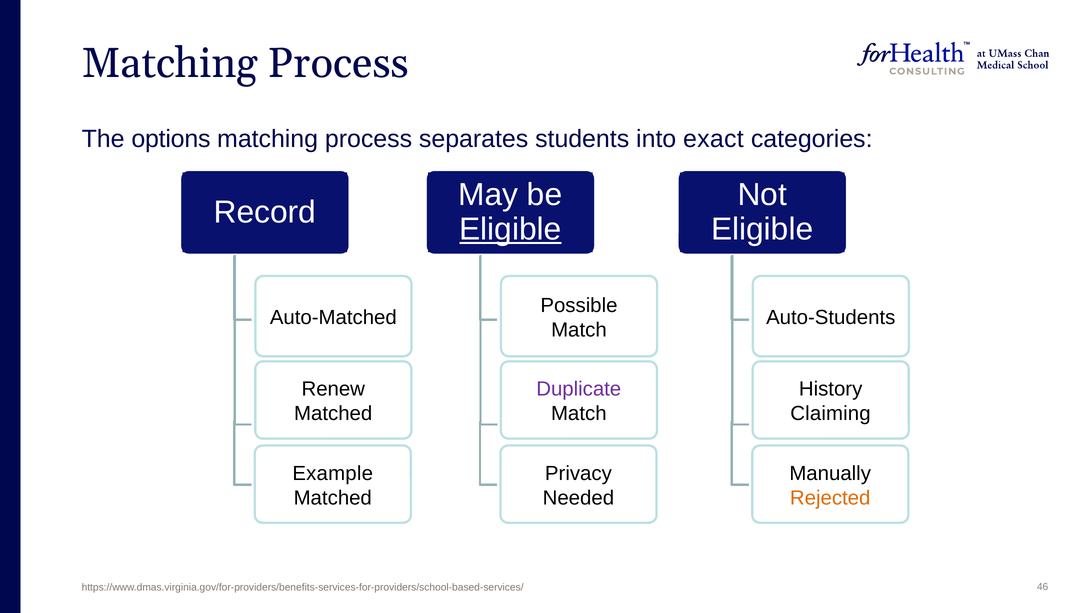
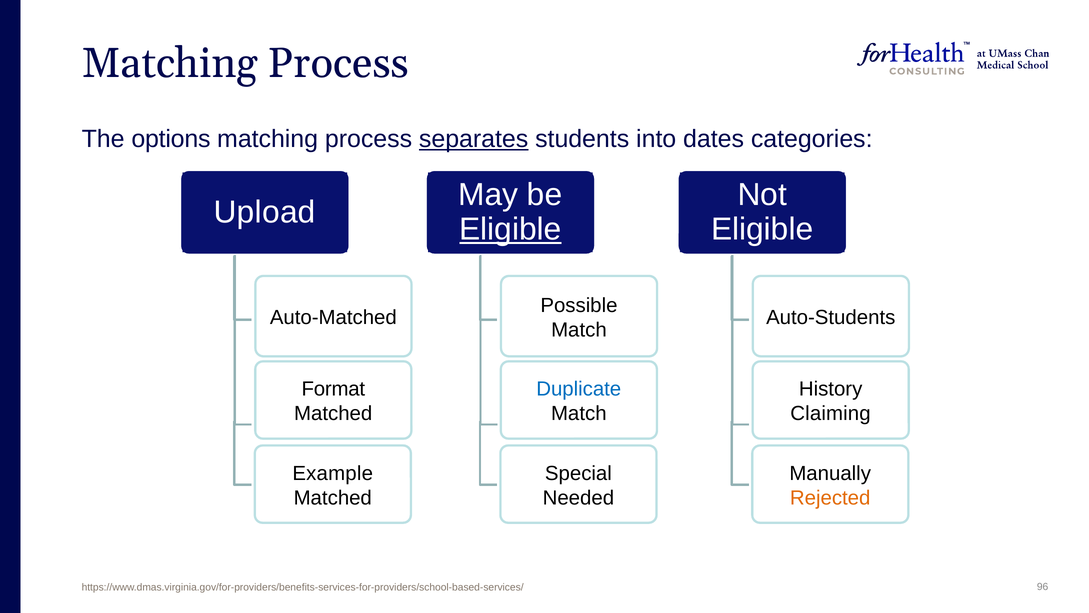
separates underline: none -> present
exact: exact -> dates
Record: Record -> Upload
Renew: Renew -> Format
Duplicate colour: purple -> blue
Privacy: Privacy -> Special
46: 46 -> 96
